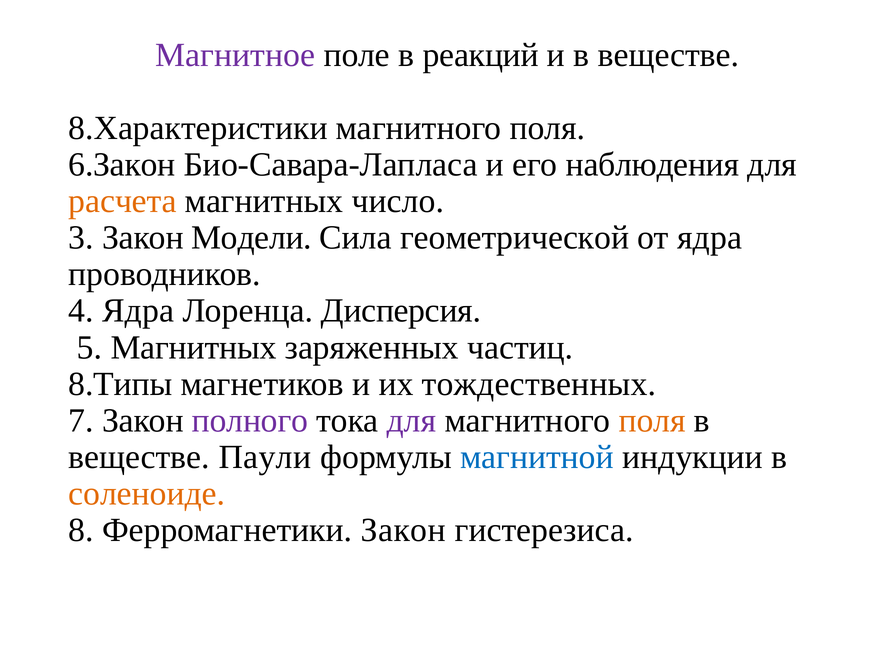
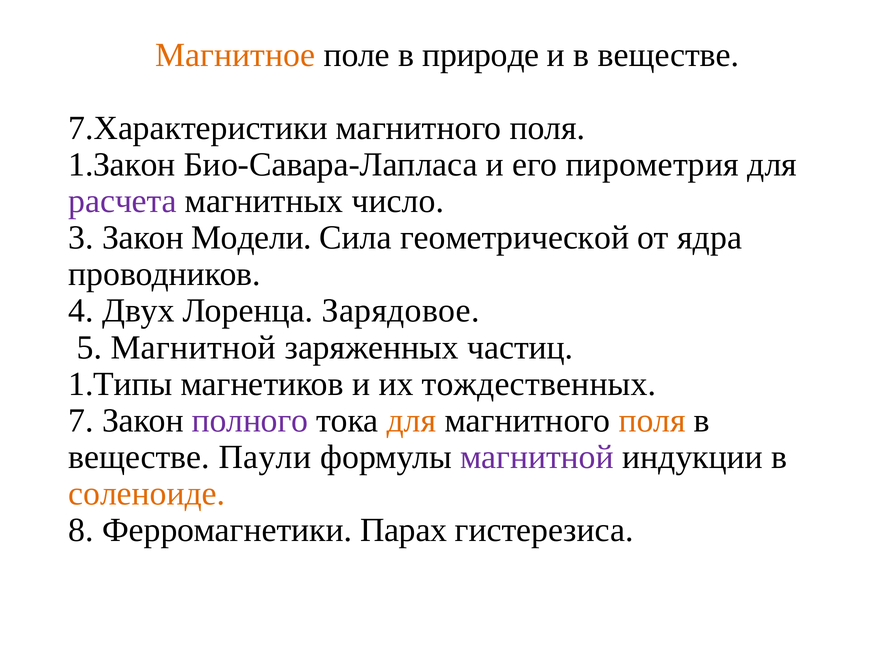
Магнитное colour: purple -> orange
реакций: реакций -> природе
8.Характеристики: 8.Характеристики -> 7.Характеристики
6.Закон: 6.Закон -> 1.Закон
наблюдения: наблюдения -> пирометрия
расчета colour: orange -> purple
4 Ядра: Ядра -> Двух
Дисперсия: Дисперсия -> Зарядовое
5 Магнитных: Магнитных -> Магнитной
8.Типы: 8.Типы -> 1.Типы
для at (412, 420) colour: purple -> orange
магнитной at (537, 457) colour: blue -> purple
Ферромагнетики Закон: Закон -> Парах
